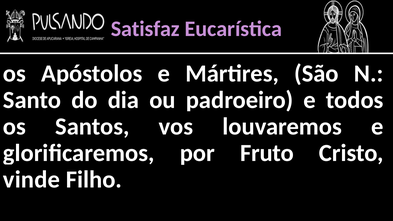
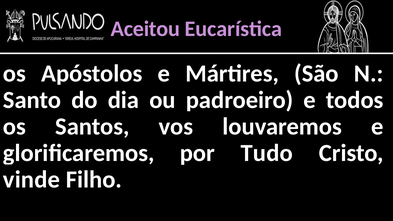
Satisfaz: Satisfaz -> Aceitou
Fruto: Fruto -> Tudo
